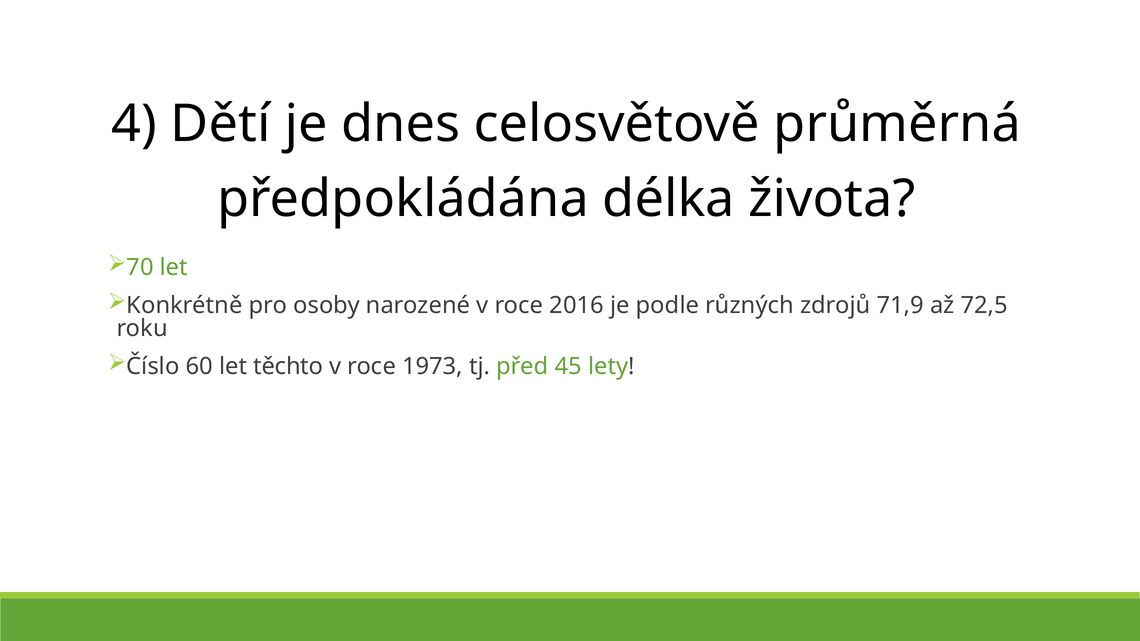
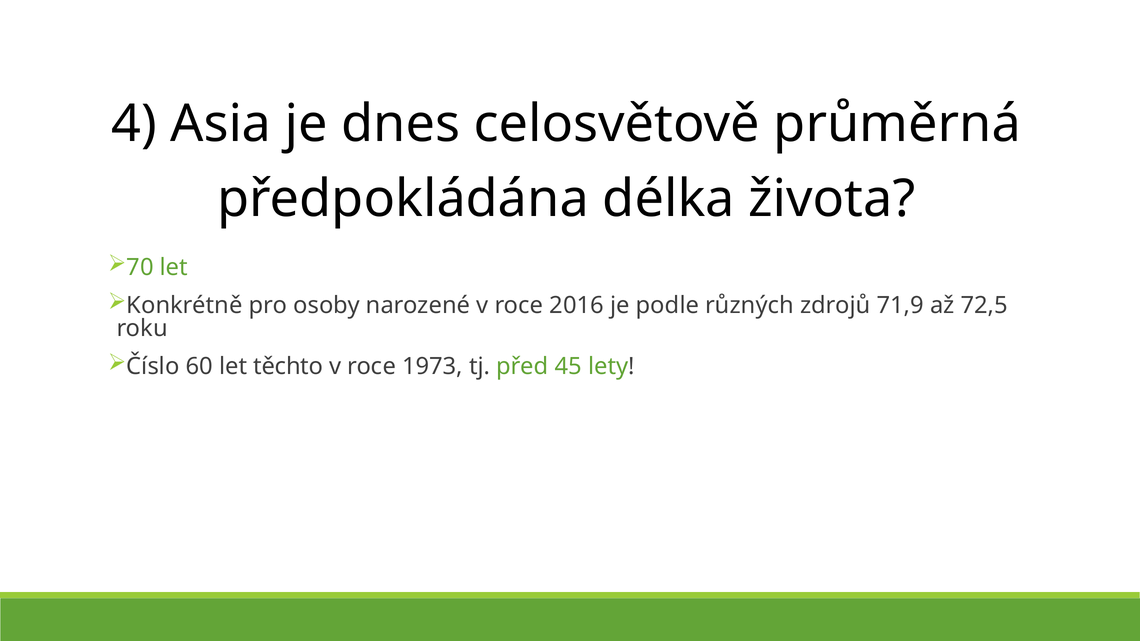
Dětí: Dětí -> Asia
